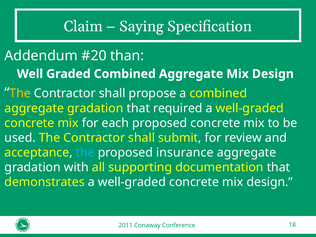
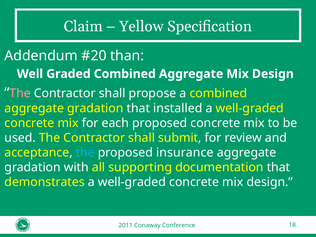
Saying: Saying -> Yellow
The at (20, 93) colour: yellow -> pink
required: required -> installed
